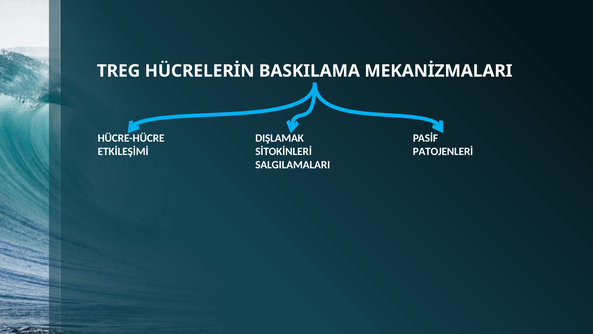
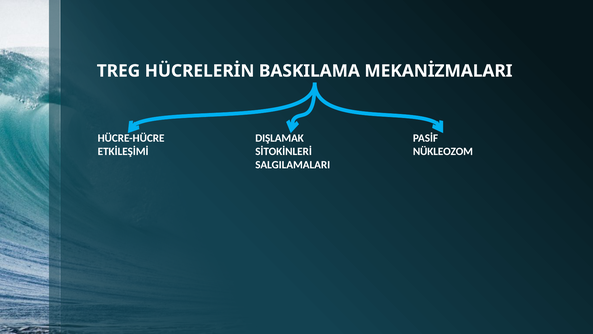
PATOJENLERİ: PATOJENLERİ -> NÜKLEOZOM
